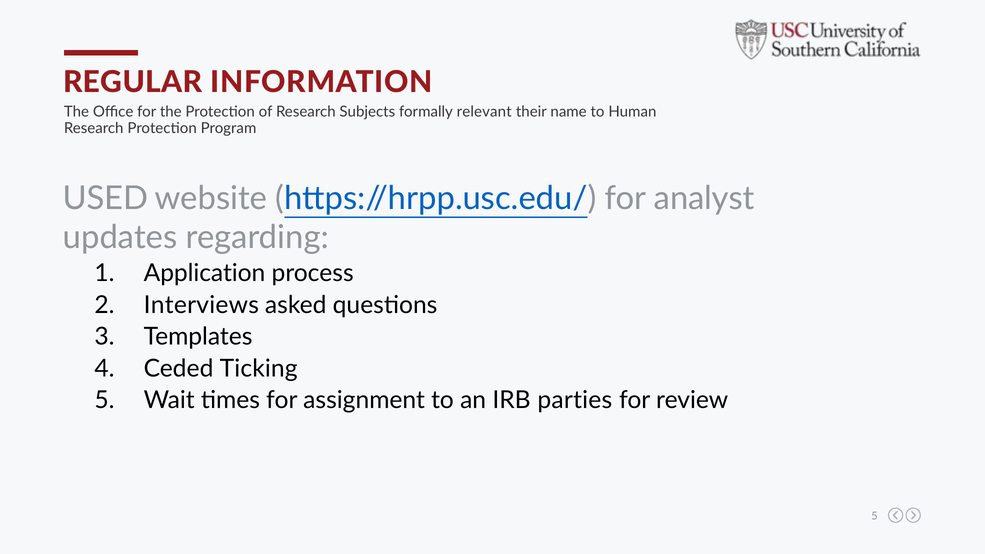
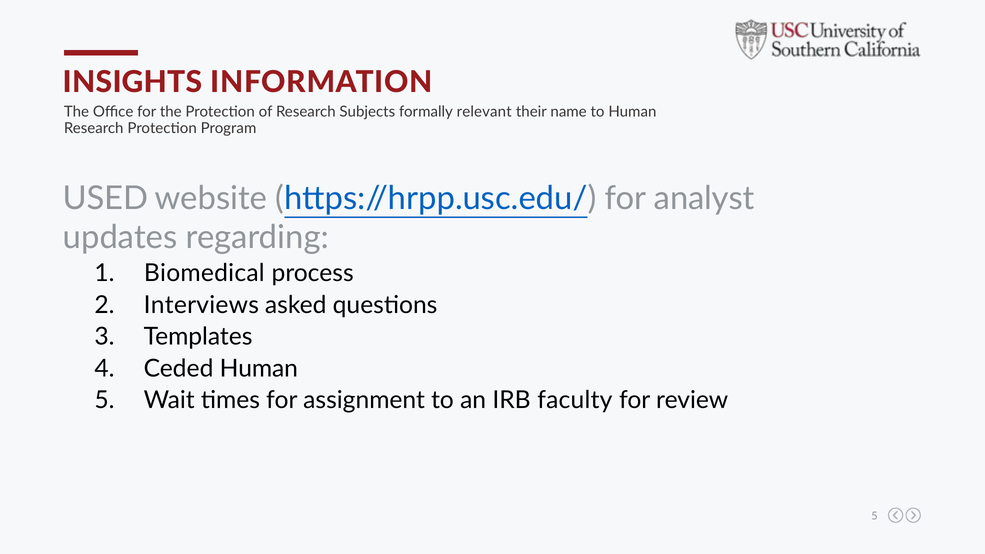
REGULAR: REGULAR -> INSIGHTS
Application: Application -> Biomedical
Ceded Ticking: Ticking -> Human
parties: parties -> faculty
